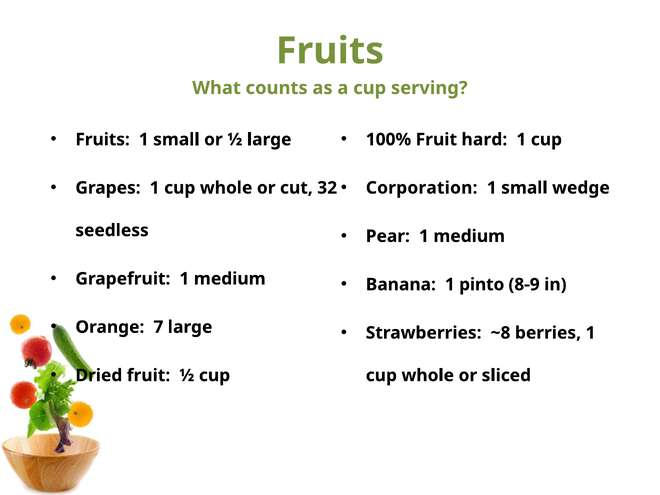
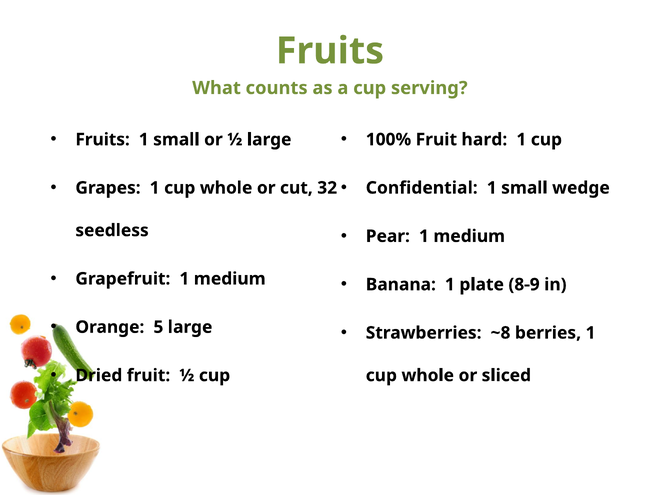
Corporation: Corporation -> Confidential
pinto: pinto -> plate
7: 7 -> 5
